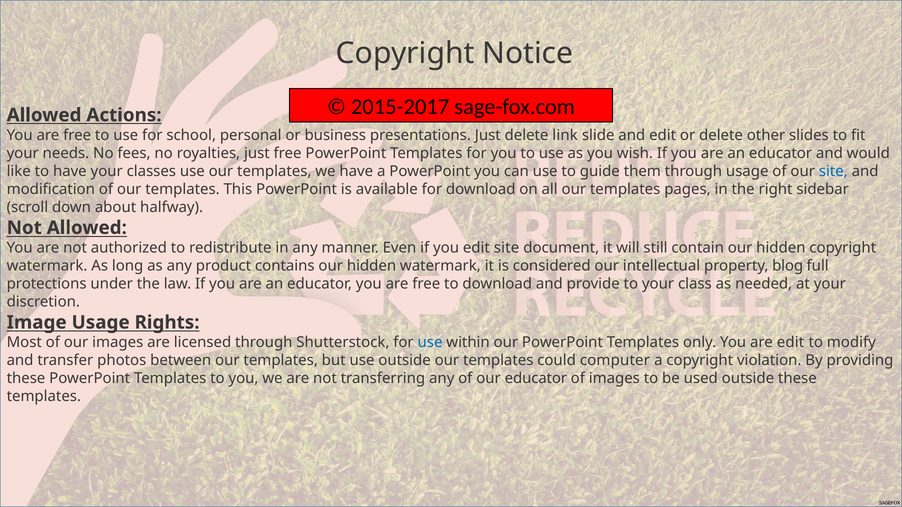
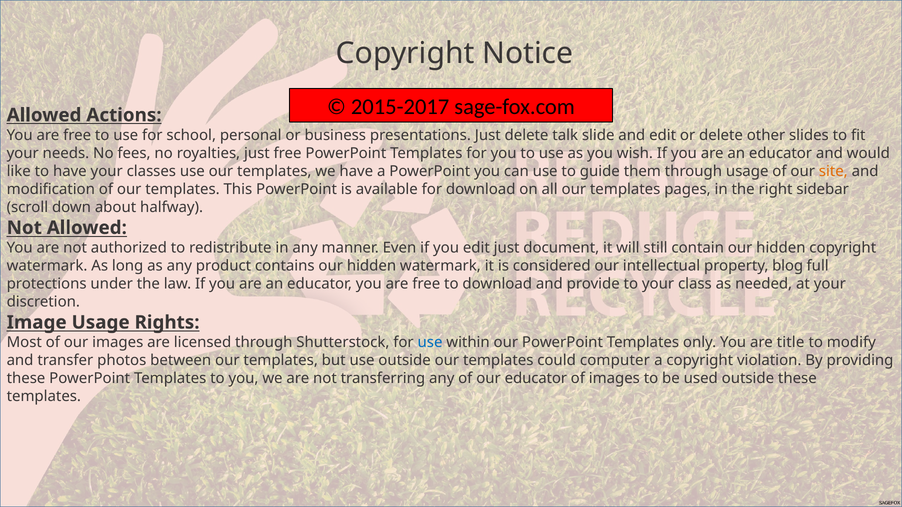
link: link -> talk
site at (833, 171) colour: blue -> orange
edit site: site -> just
are edit: edit -> title
